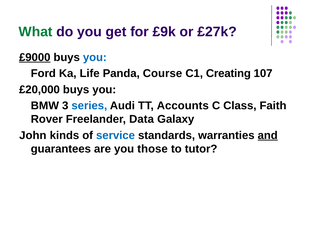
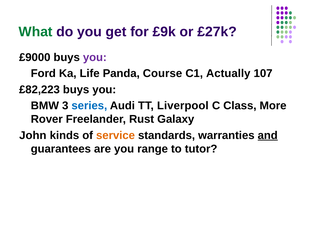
£9000 underline: present -> none
you at (95, 57) colour: blue -> purple
Creating: Creating -> Actually
£20,000: £20,000 -> £82,223
Accounts: Accounts -> Liverpool
Faith: Faith -> More
Data: Data -> Rust
service colour: blue -> orange
those: those -> range
